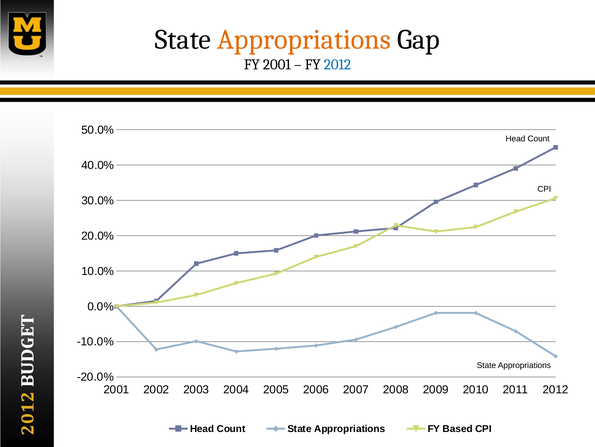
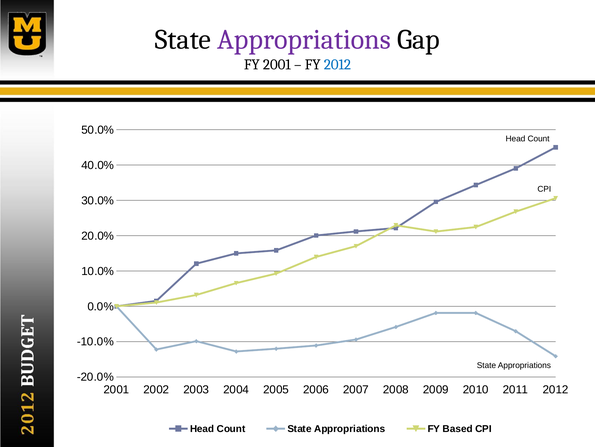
Appropriations at (304, 40) colour: orange -> purple
